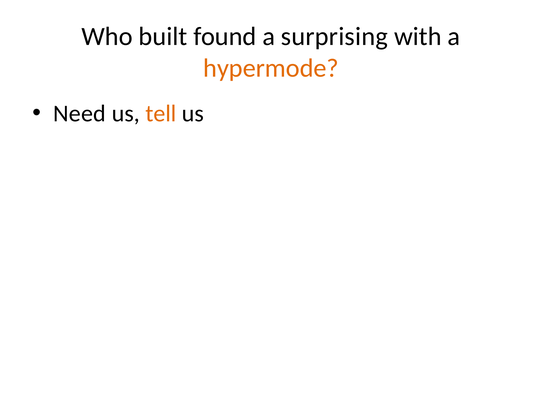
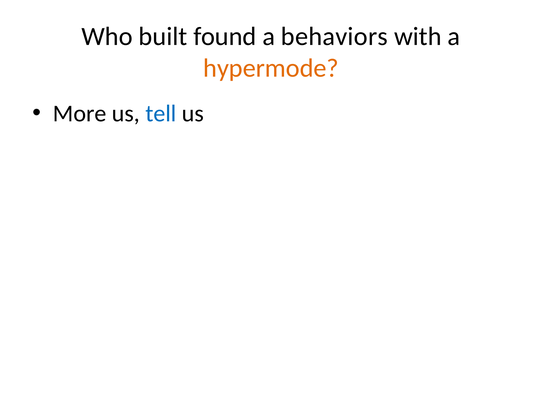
surprising: surprising -> behaviors
Need: Need -> More
tell colour: orange -> blue
